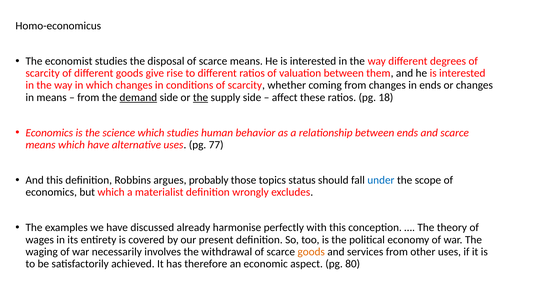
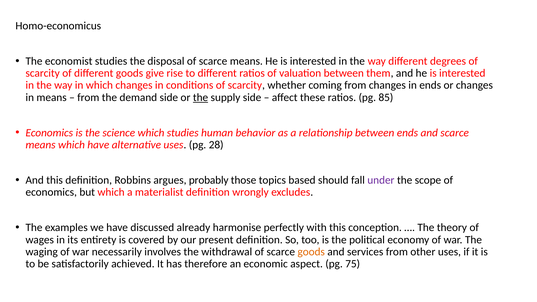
demand underline: present -> none
18: 18 -> 85
77: 77 -> 28
status: status -> based
under colour: blue -> purple
80: 80 -> 75
